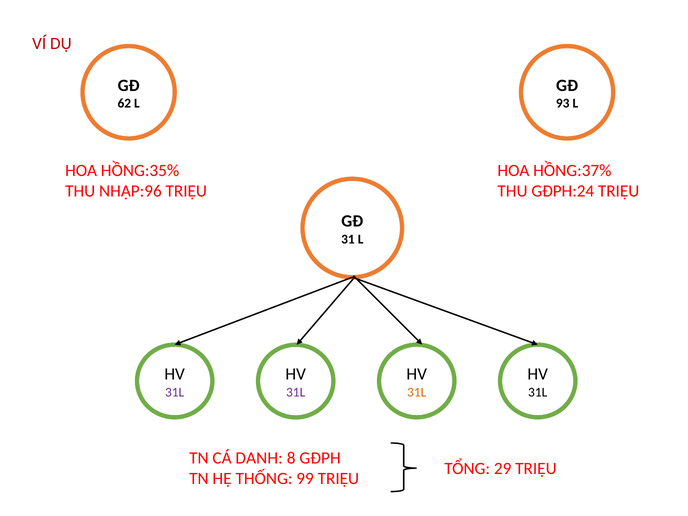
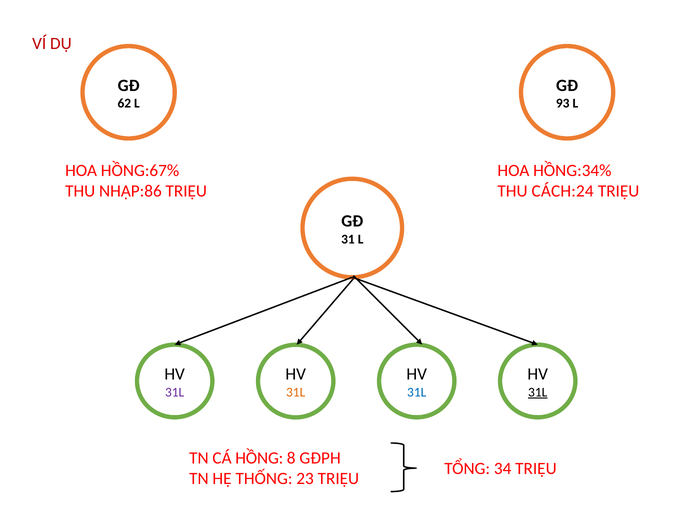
HỒNG:35%: HỒNG:35% -> HỒNG:67%
HỒNG:37%: HỒNG:37% -> HỒNG:34%
NHẬP:96: NHẬP:96 -> NHẬP:86
GĐPH:24: GĐPH:24 -> CÁCH:24
31L at (417, 392) colour: orange -> blue
31L at (538, 392) underline: none -> present
31L at (296, 392) colour: purple -> orange
DANH: DANH -> HỒNG
29: 29 -> 34
99: 99 -> 23
